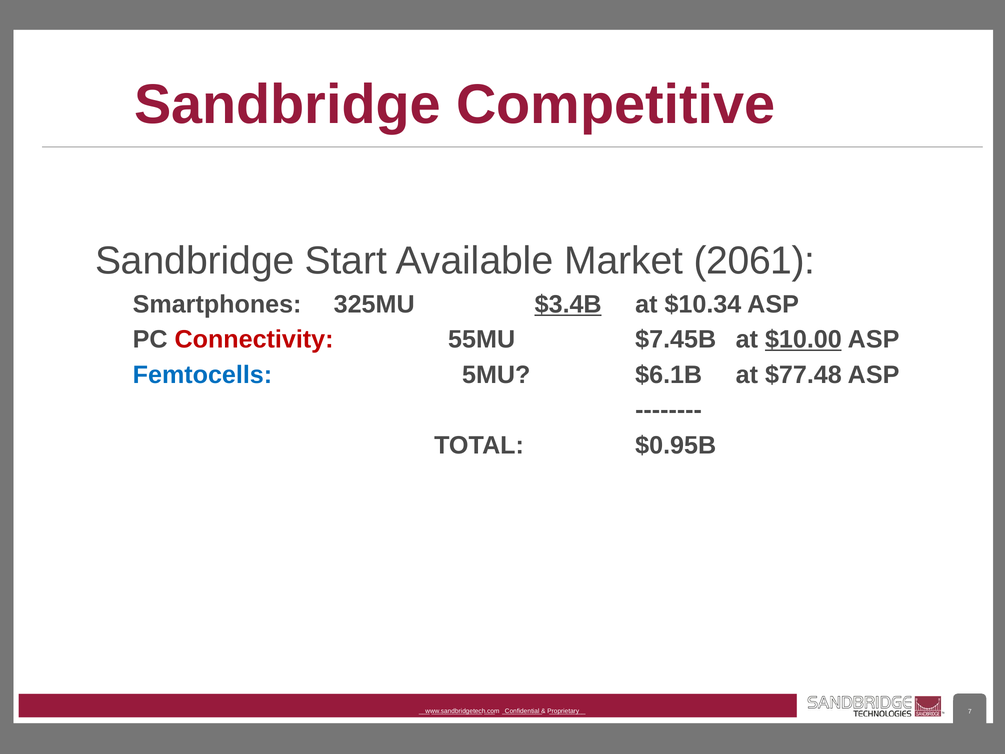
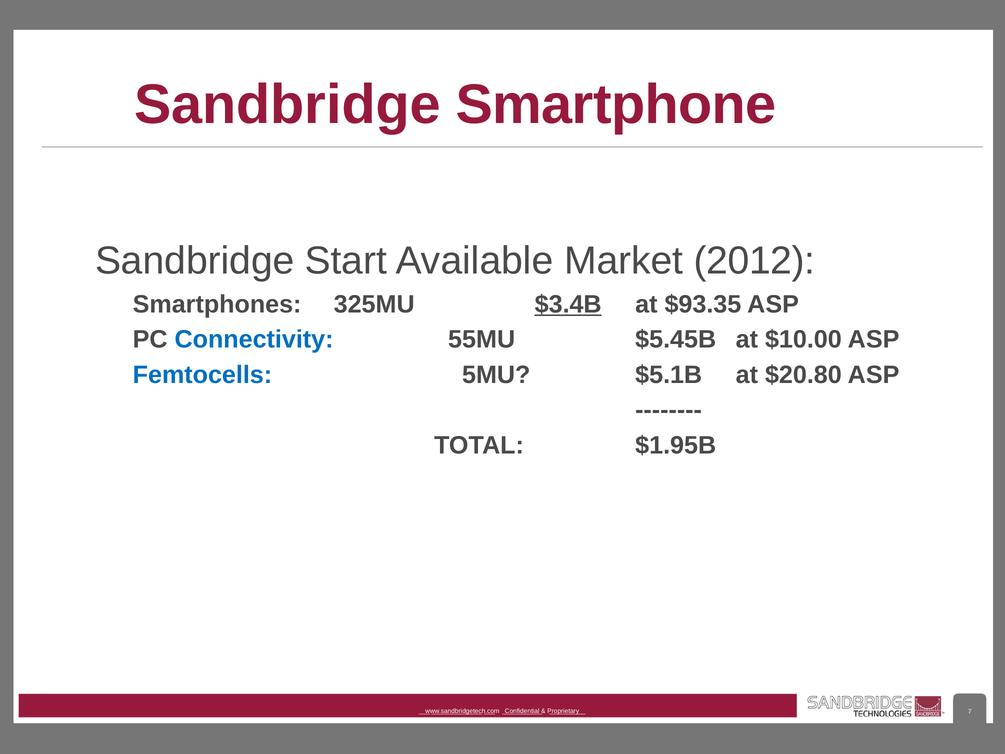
Competitive: Competitive -> Smartphone
2061: 2061 -> 2012
$10.34: $10.34 -> $93.35
Connectivity colour: red -> blue
$7.45B: $7.45B -> $5.45B
$10.00 underline: present -> none
$6.1B: $6.1B -> $5.1B
$77.48: $77.48 -> $20.80
$0.95B: $0.95B -> $1.95B
